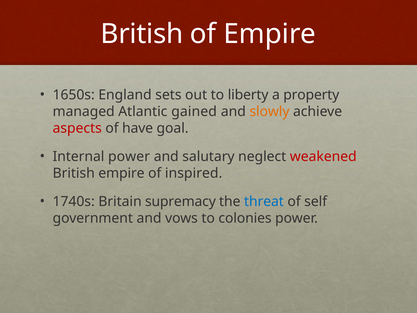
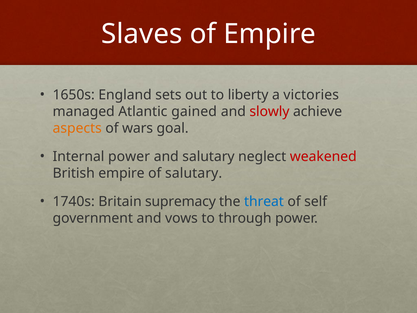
British at (142, 34): British -> Slaves
property: property -> victories
slowly colour: orange -> red
aspects colour: red -> orange
have: have -> wars
of inspired: inspired -> salutary
colonies: colonies -> through
